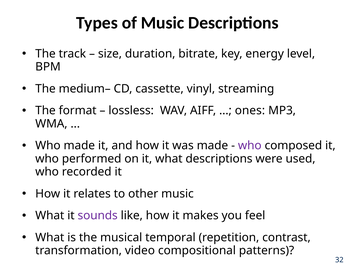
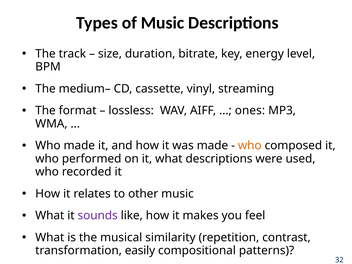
who at (250, 146) colour: purple -> orange
temporal: temporal -> similarity
video: video -> easily
